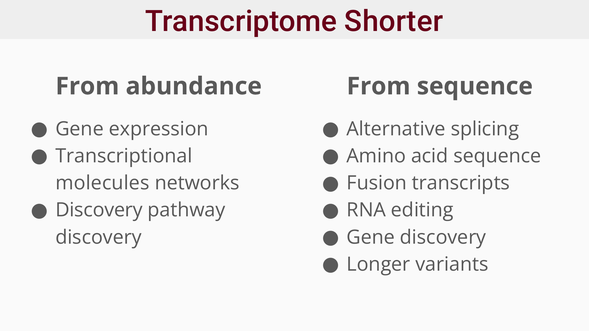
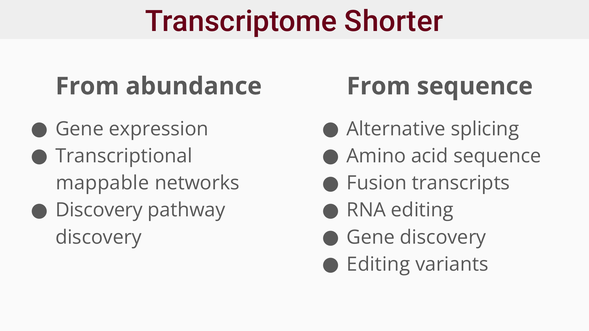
molecules: molecules -> mappable
Longer at (378, 265): Longer -> Editing
